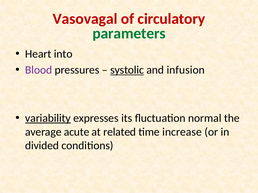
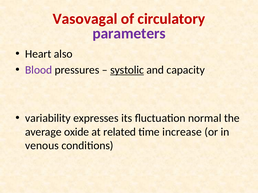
parameters colour: green -> purple
into: into -> also
infusion: infusion -> capacity
variability underline: present -> none
acute: acute -> oxide
divided: divided -> venous
